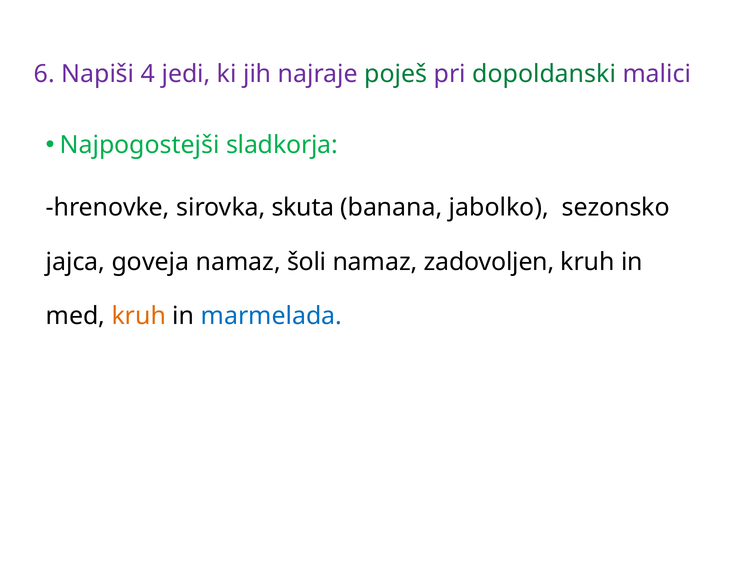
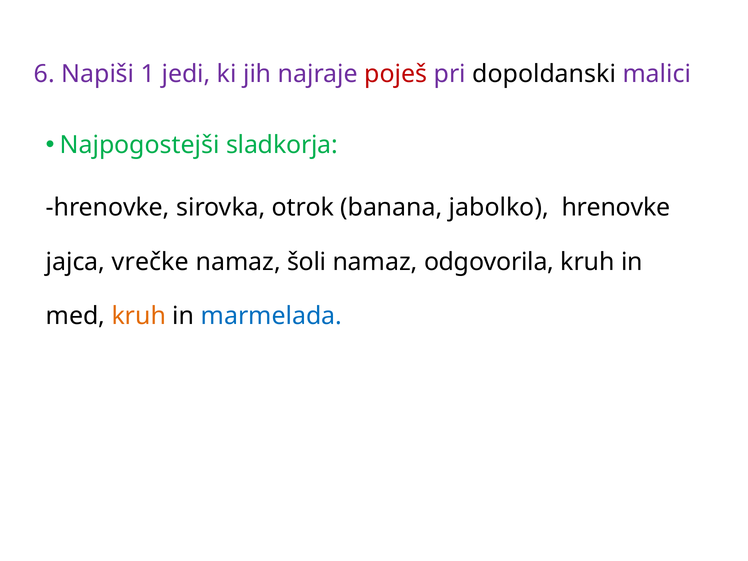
4: 4 -> 1
poješ colour: green -> red
dopoldanski colour: green -> black
skuta: skuta -> otrok
jabolko sezonsko: sezonsko -> hrenovke
goveja: goveja -> vrečke
zadovoljen: zadovoljen -> odgovorila
